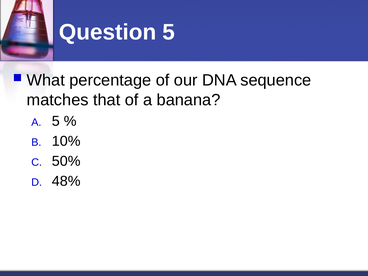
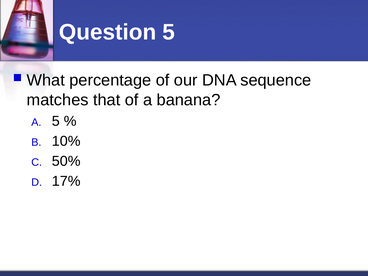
48%: 48% -> 17%
